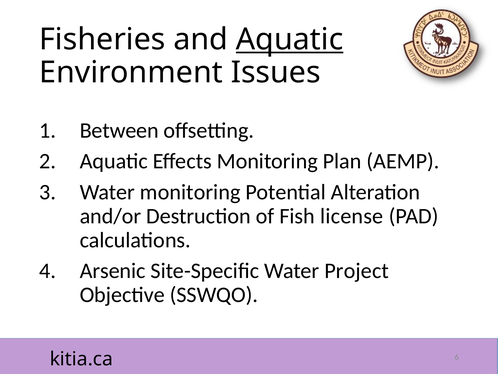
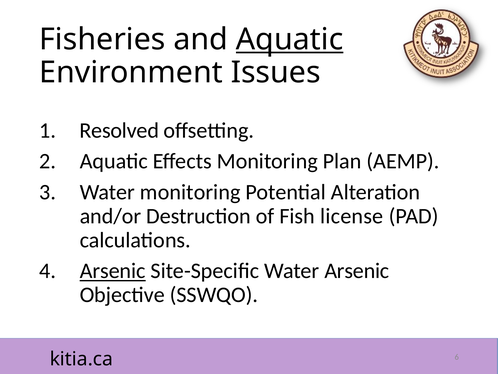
Between: Between -> Resolved
Arsenic at (113, 271) underline: none -> present
Water Project: Project -> Arsenic
